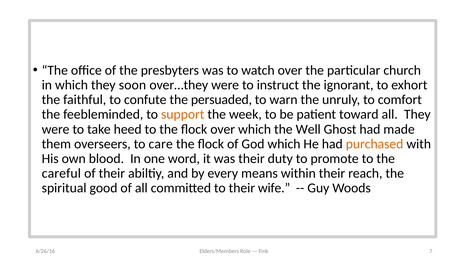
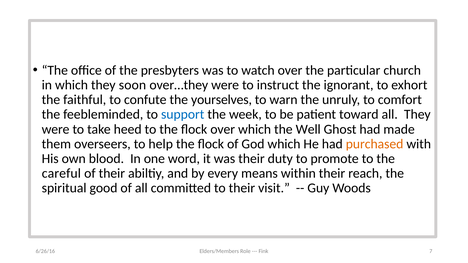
persuaded: persuaded -> yourselves
support colour: orange -> blue
care: care -> help
wife: wife -> visit
